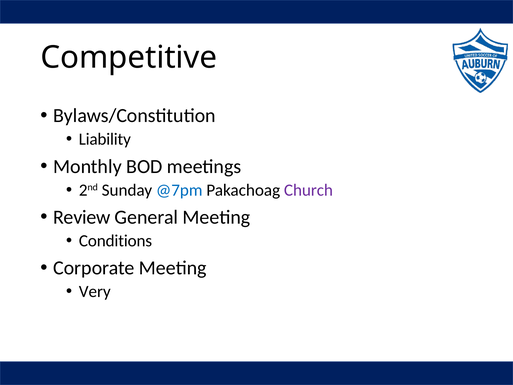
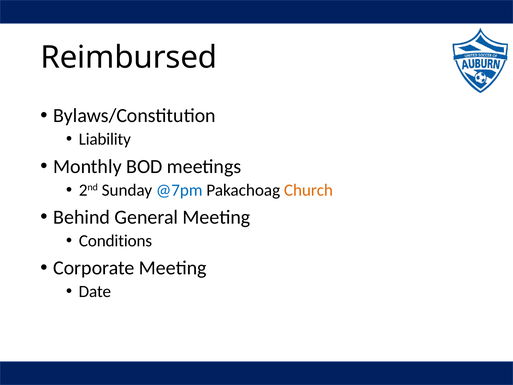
Competitive: Competitive -> Reimbursed
Church colour: purple -> orange
Review: Review -> Behind
Very: Very -> Date
